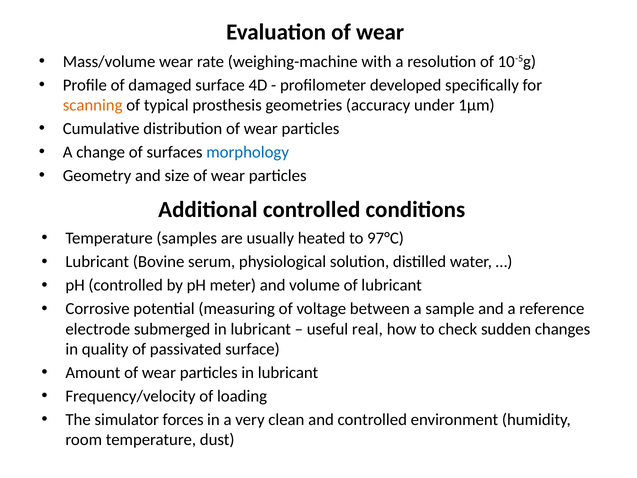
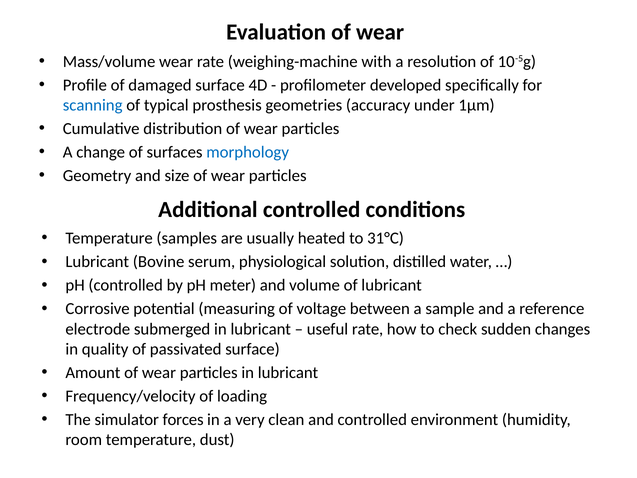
scanning colour: orange -> blue
97°C: 97°C -> 31°C
useful real: real -> rate
